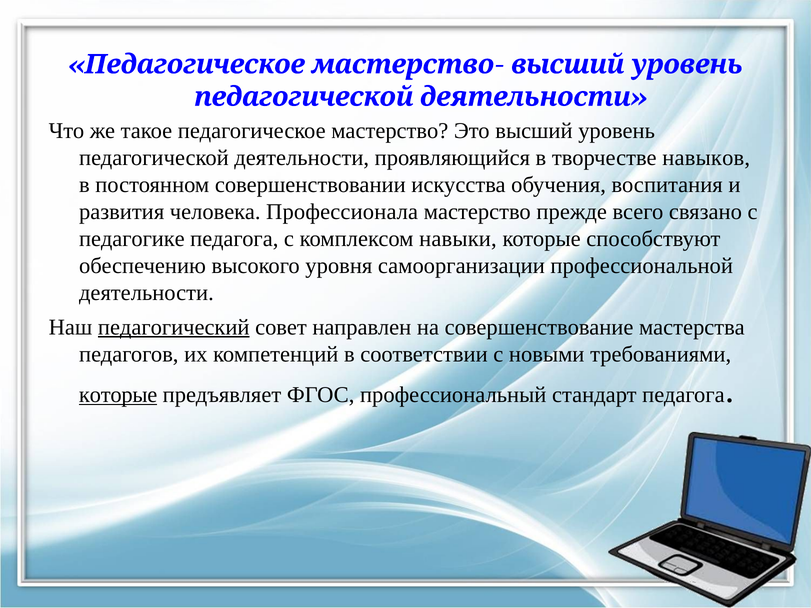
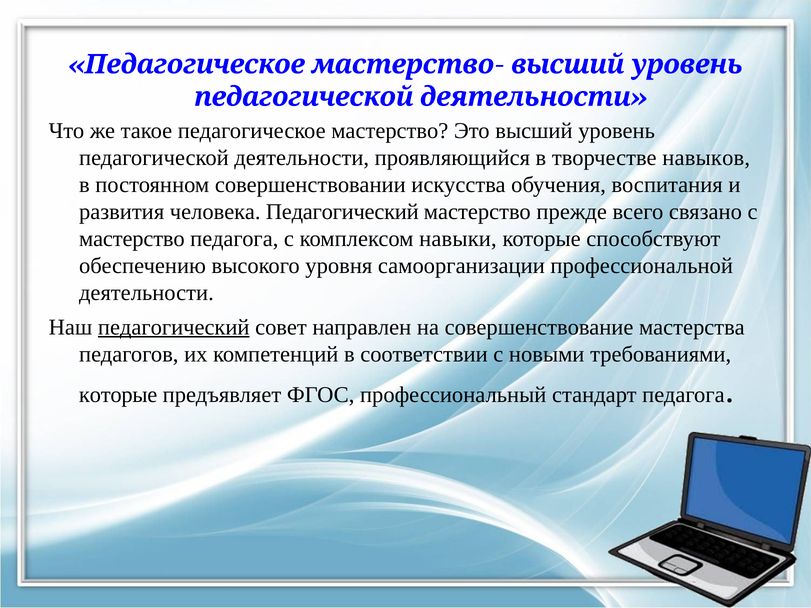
человека Профессионала: Профессионала -> Педагогический
педагогике at (132, 239): педагогике -> мастерство
которые at (118, 395) underline: present -> none
